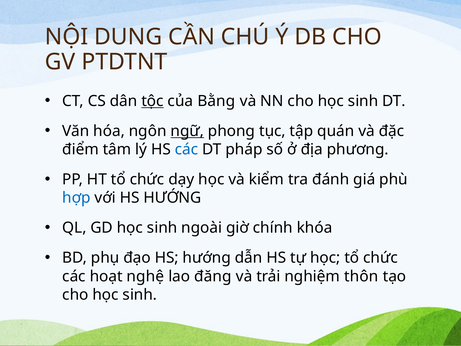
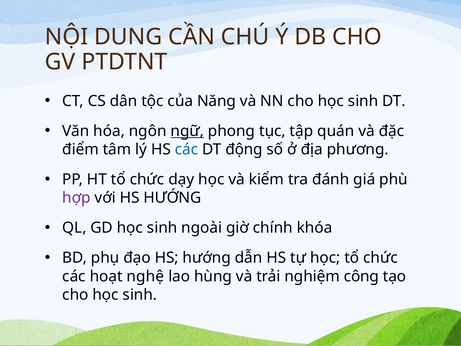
tộc underline: present -> none
Bằng: Bằng -> Năng
pháp: pháp -> động
hợp colour: blue -> purple
đăng: đăng -> hùng
thôn: thôn -> công
